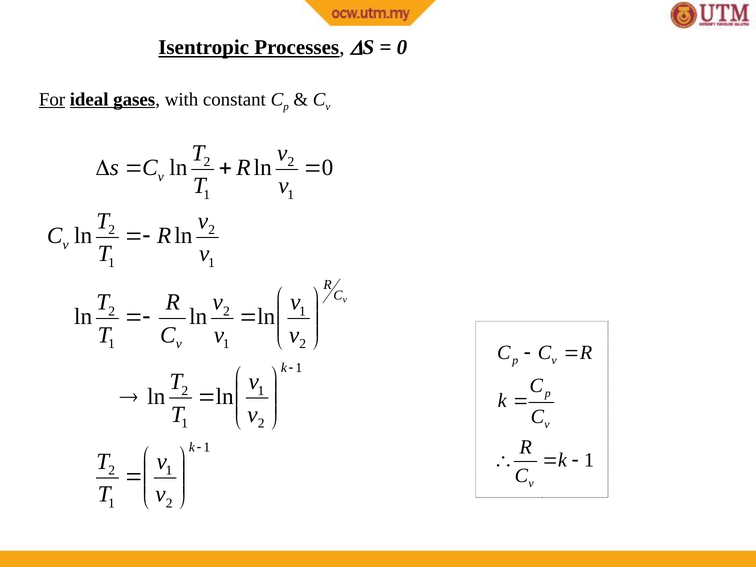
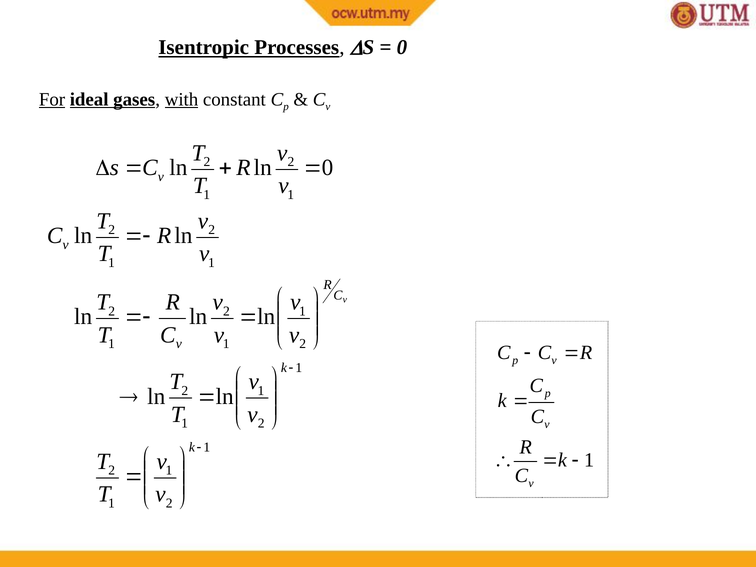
with underline: none -> present
